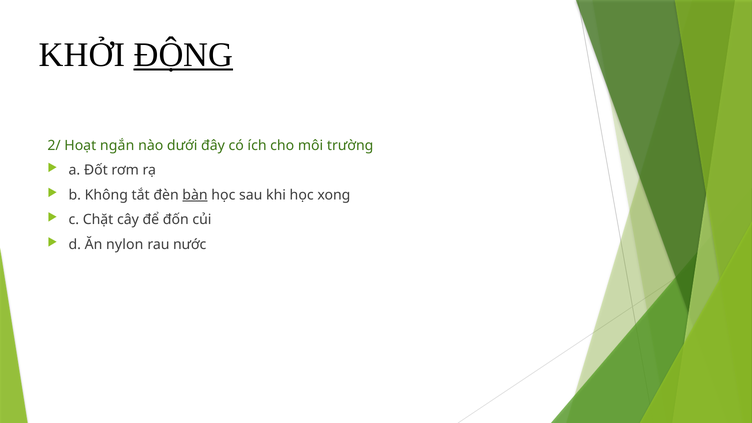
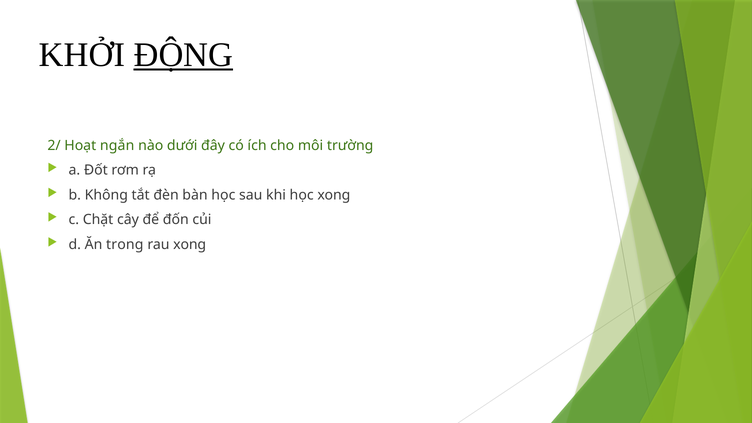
bàn underline: present -> none
nylon: nylon -> trong
rau nước: nước -> xong
